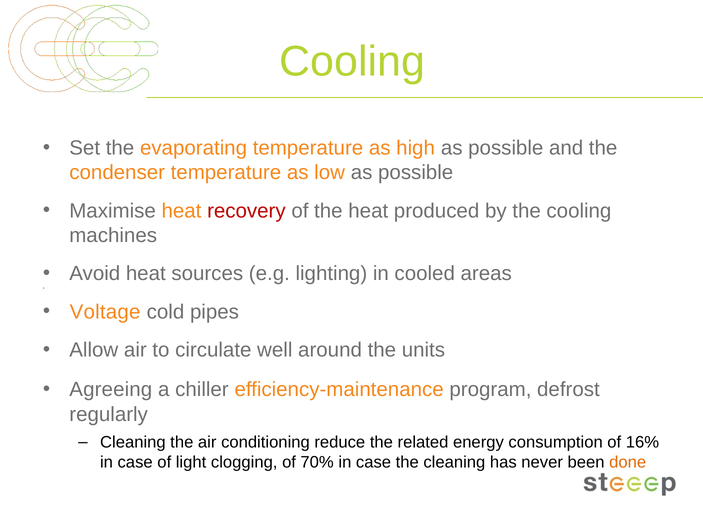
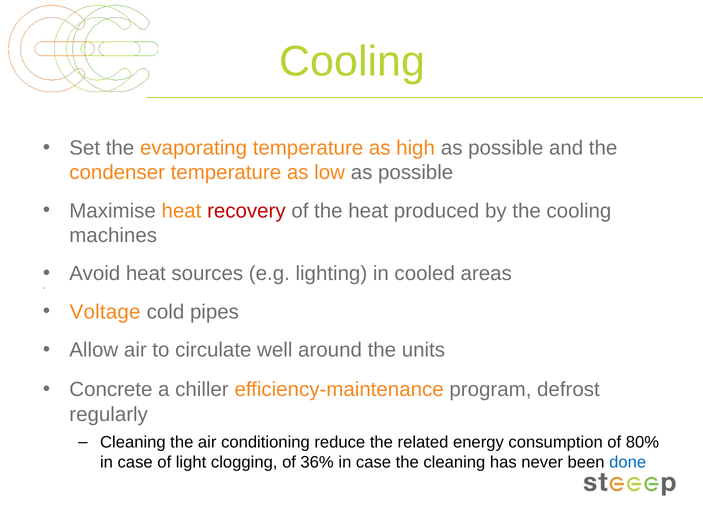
Agreeing: Agreeing -> Concrete
16%: 16% -> 80%
70%: 70% -> 36%
done colour: orange -> blue
